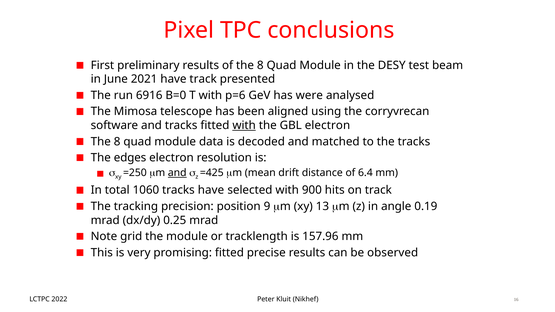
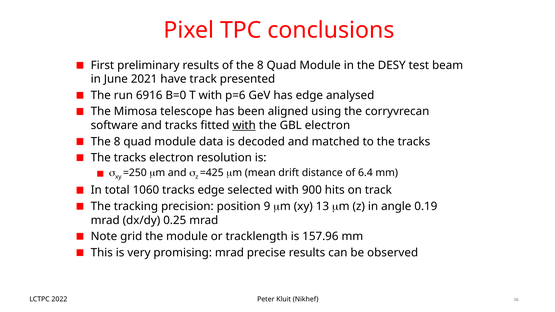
has were: were -> edge
edges at (130, 158): edges -> tracks
and at (177, 173) underline: present -> none
tracks have: have -> edge
promising fitted: fitted -> mrad
